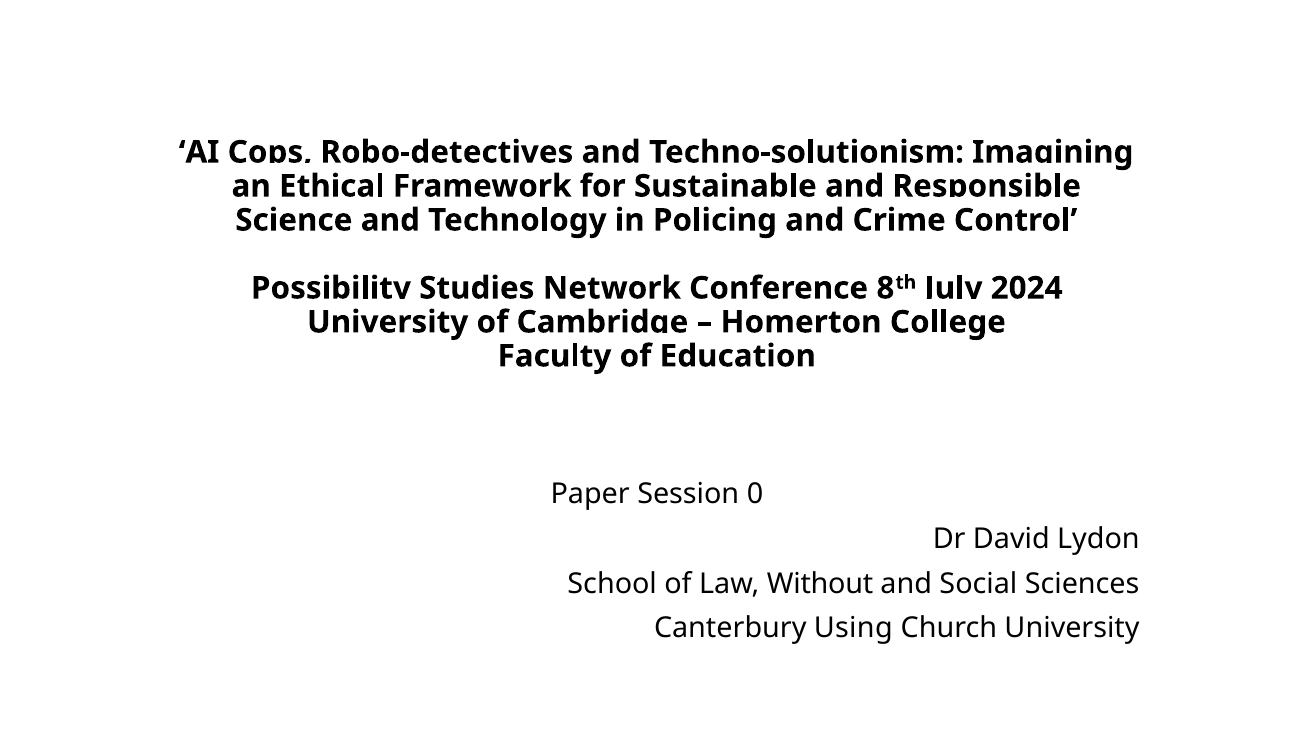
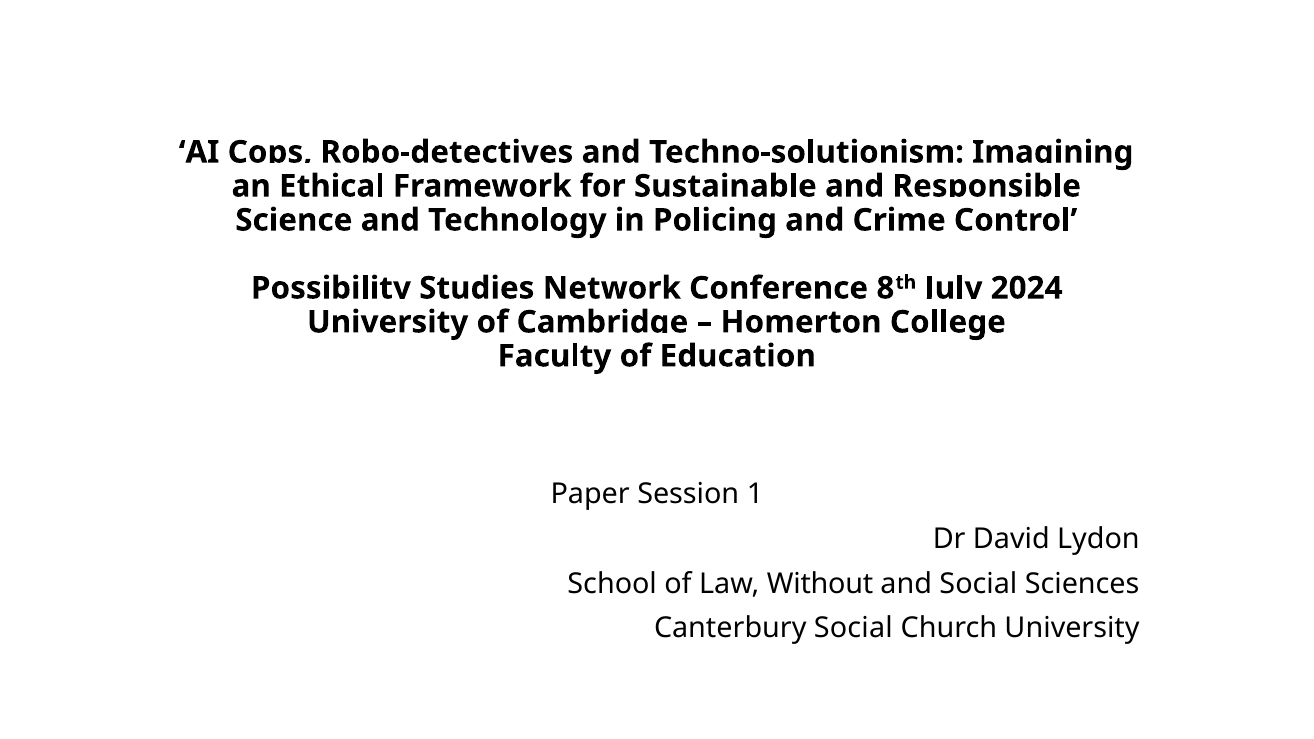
0: 0 -> 1
Canterbury Using: Using -> Social
